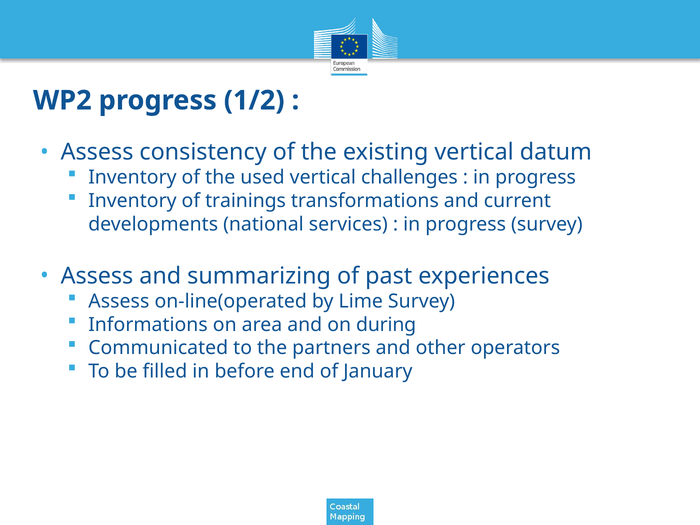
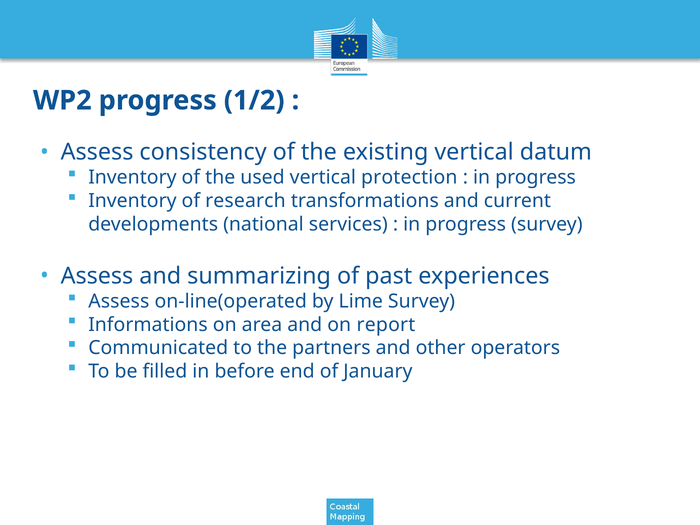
challenges: challenges -> protection
trainings: trainings -> research
during: during -> report
